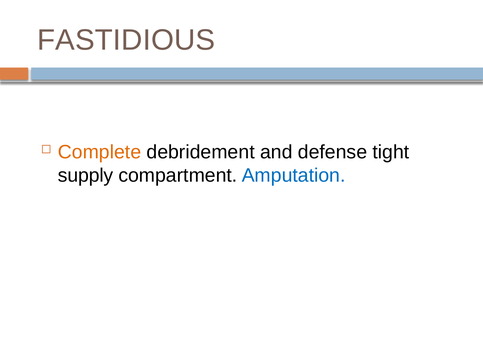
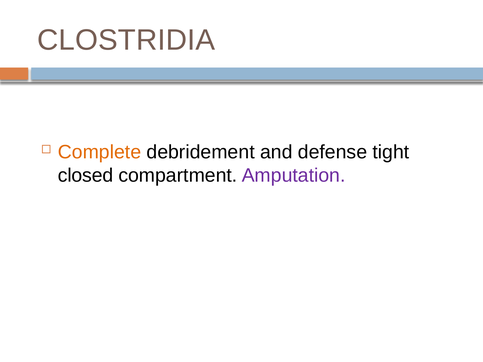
FASTIDIOUS: FASTIDIOUS -> CLOSTRIDIA
supply: supply -> closed
Amputation colour: blue -> purple
